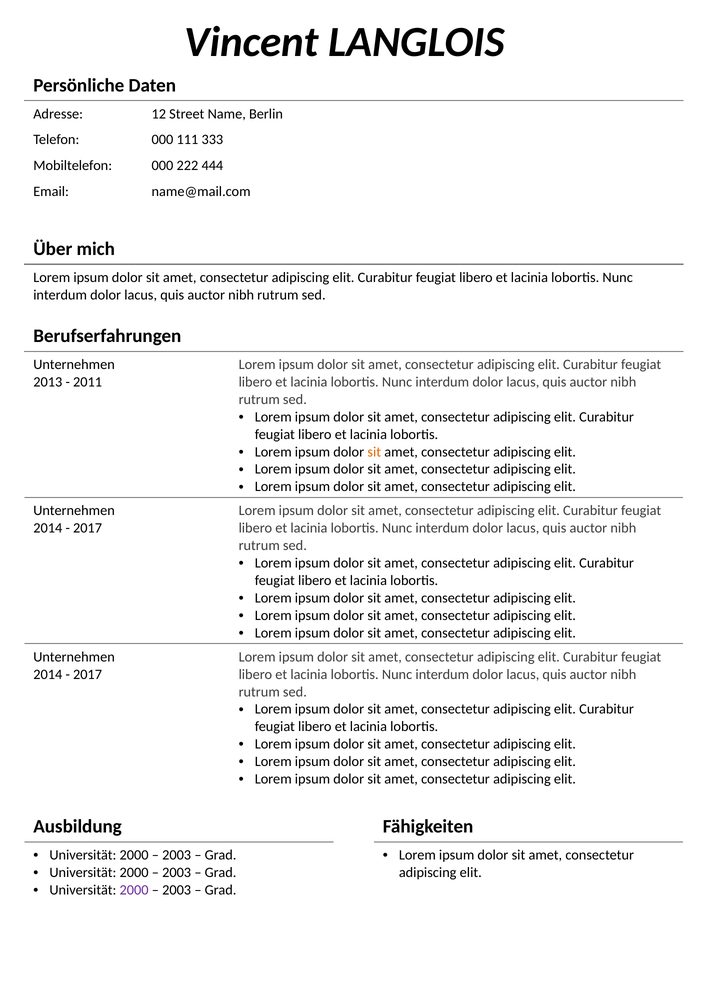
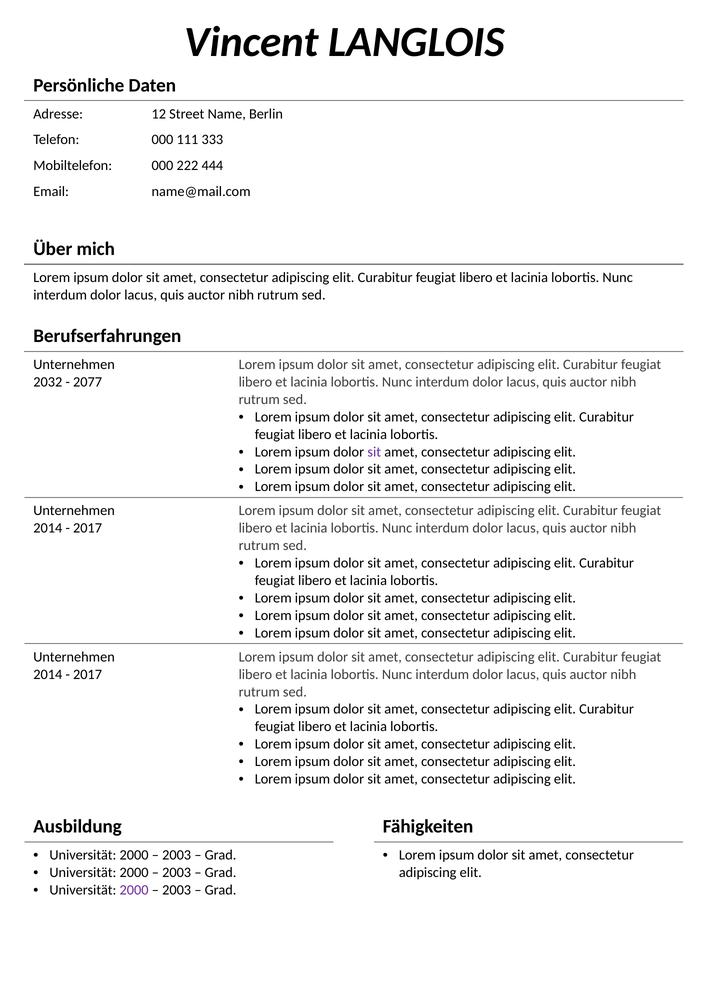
2013: 2013 -> 2032
2011: 2011 -> 2077
sit at (374, 452) colour: orange -> purple
